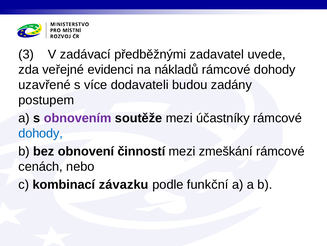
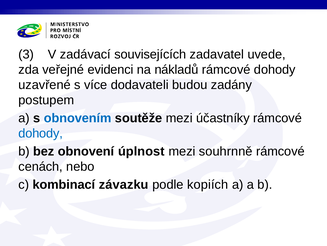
předběžnými: předběžnými -> souvisejících
obnovením colour: purple -> blue
činností: činností -> úplnost
zmeškání: zmeškání -> souhrnně
funkční: funkční -> kopiích
